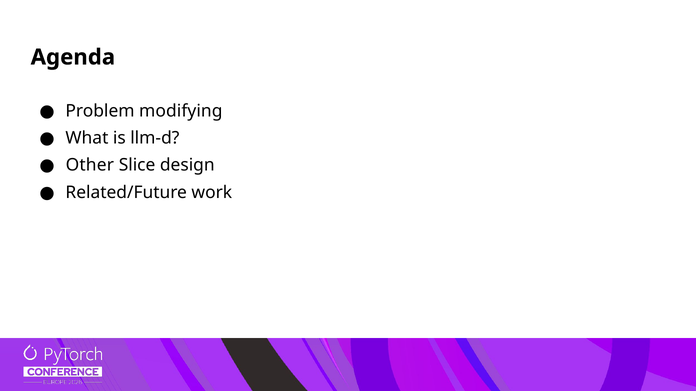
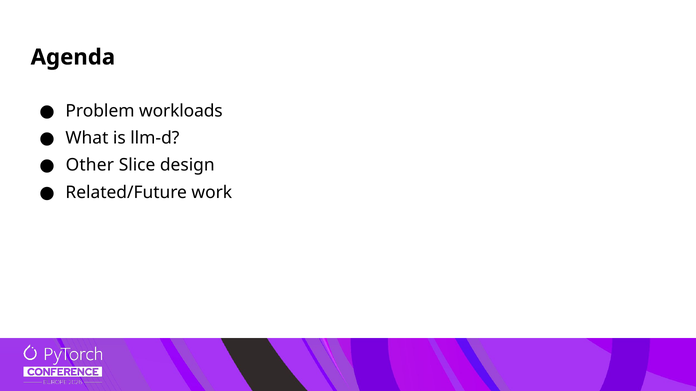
modifying: modifying -> workloads
